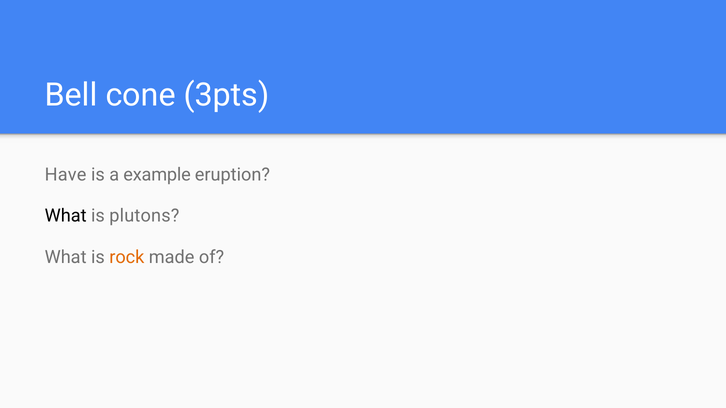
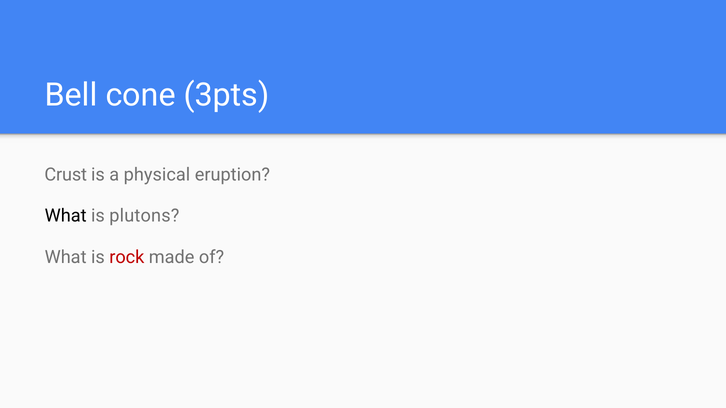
Have: Have -> Crust
example: example -> physical
rock colour: orange -> red
